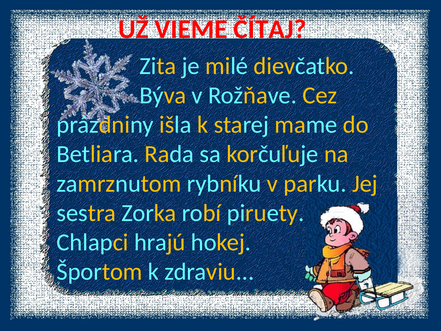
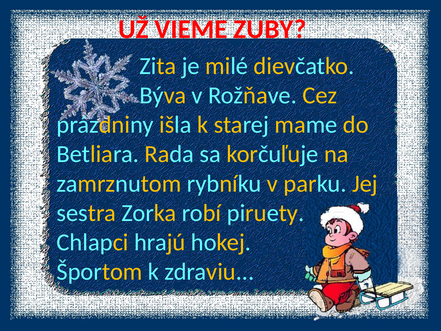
ČÍTAJ: ČÍTAJ -> ZUBY
